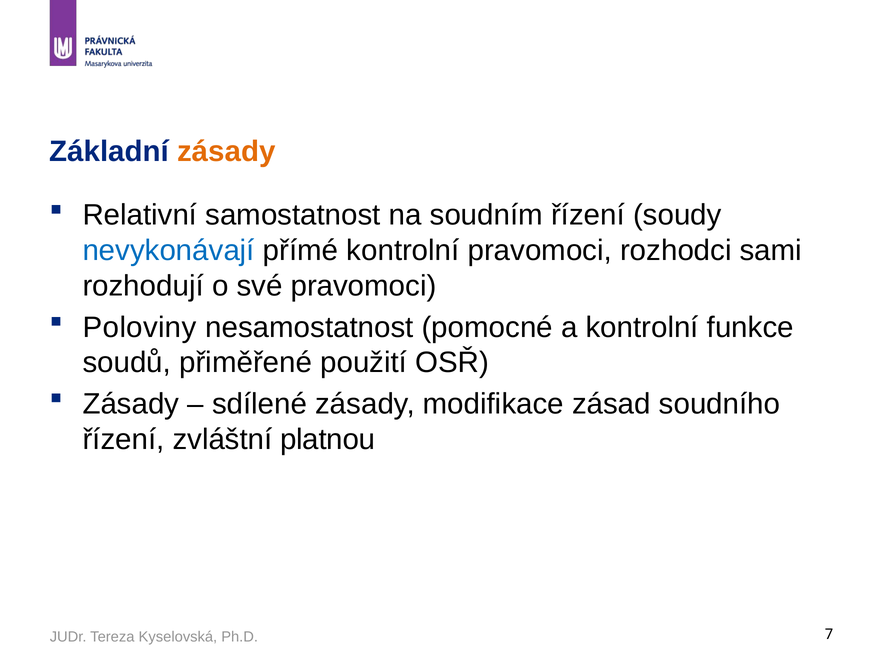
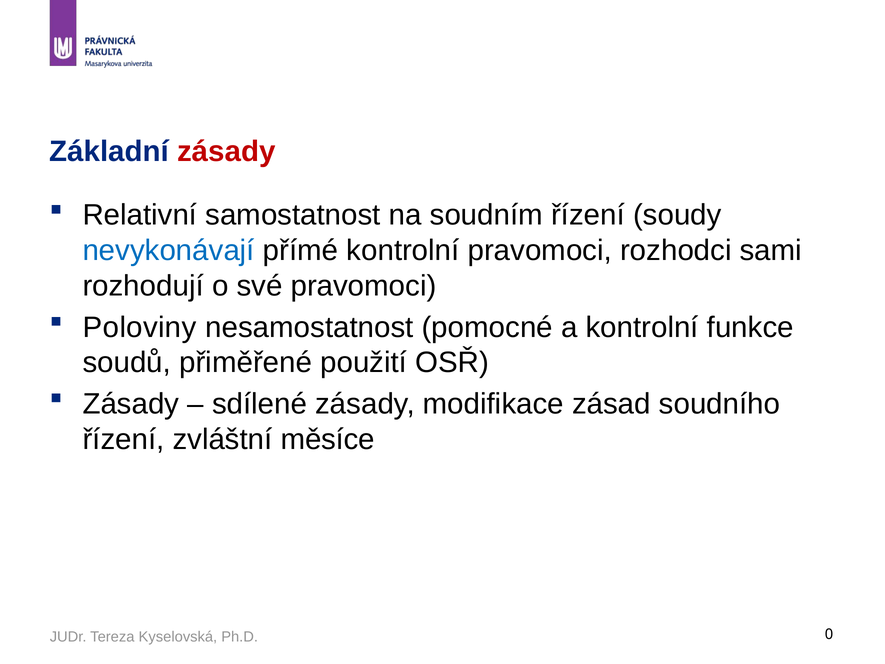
zásady at (226, 152) colour: orange -> red
platnou: platnou -> měsíce
7: 7 -> 0
